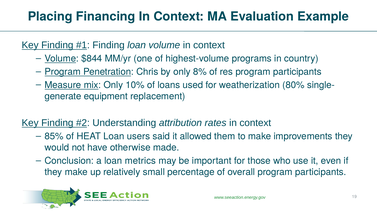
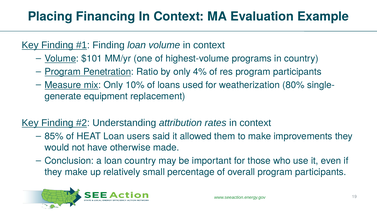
$844: $844 -> $101
Chris: Chris -> Ratio
8%: 8% -> 4%
loan metrics: metrics -> country
